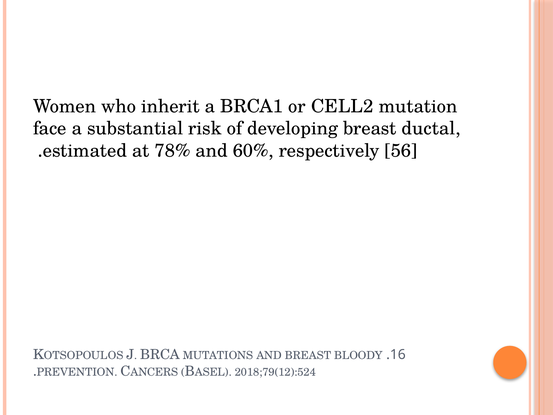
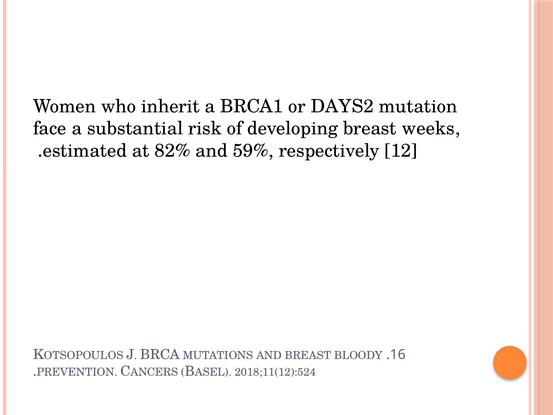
CELL2: CELL2 -> DAYS2
ductal: ductal -> weeks
78%: 78% -> 82%
60%: 60% -> 59%
56: 56 -> 12
2018;79(12):524: 2018;79(12):524 -> 2018;11(12):524
